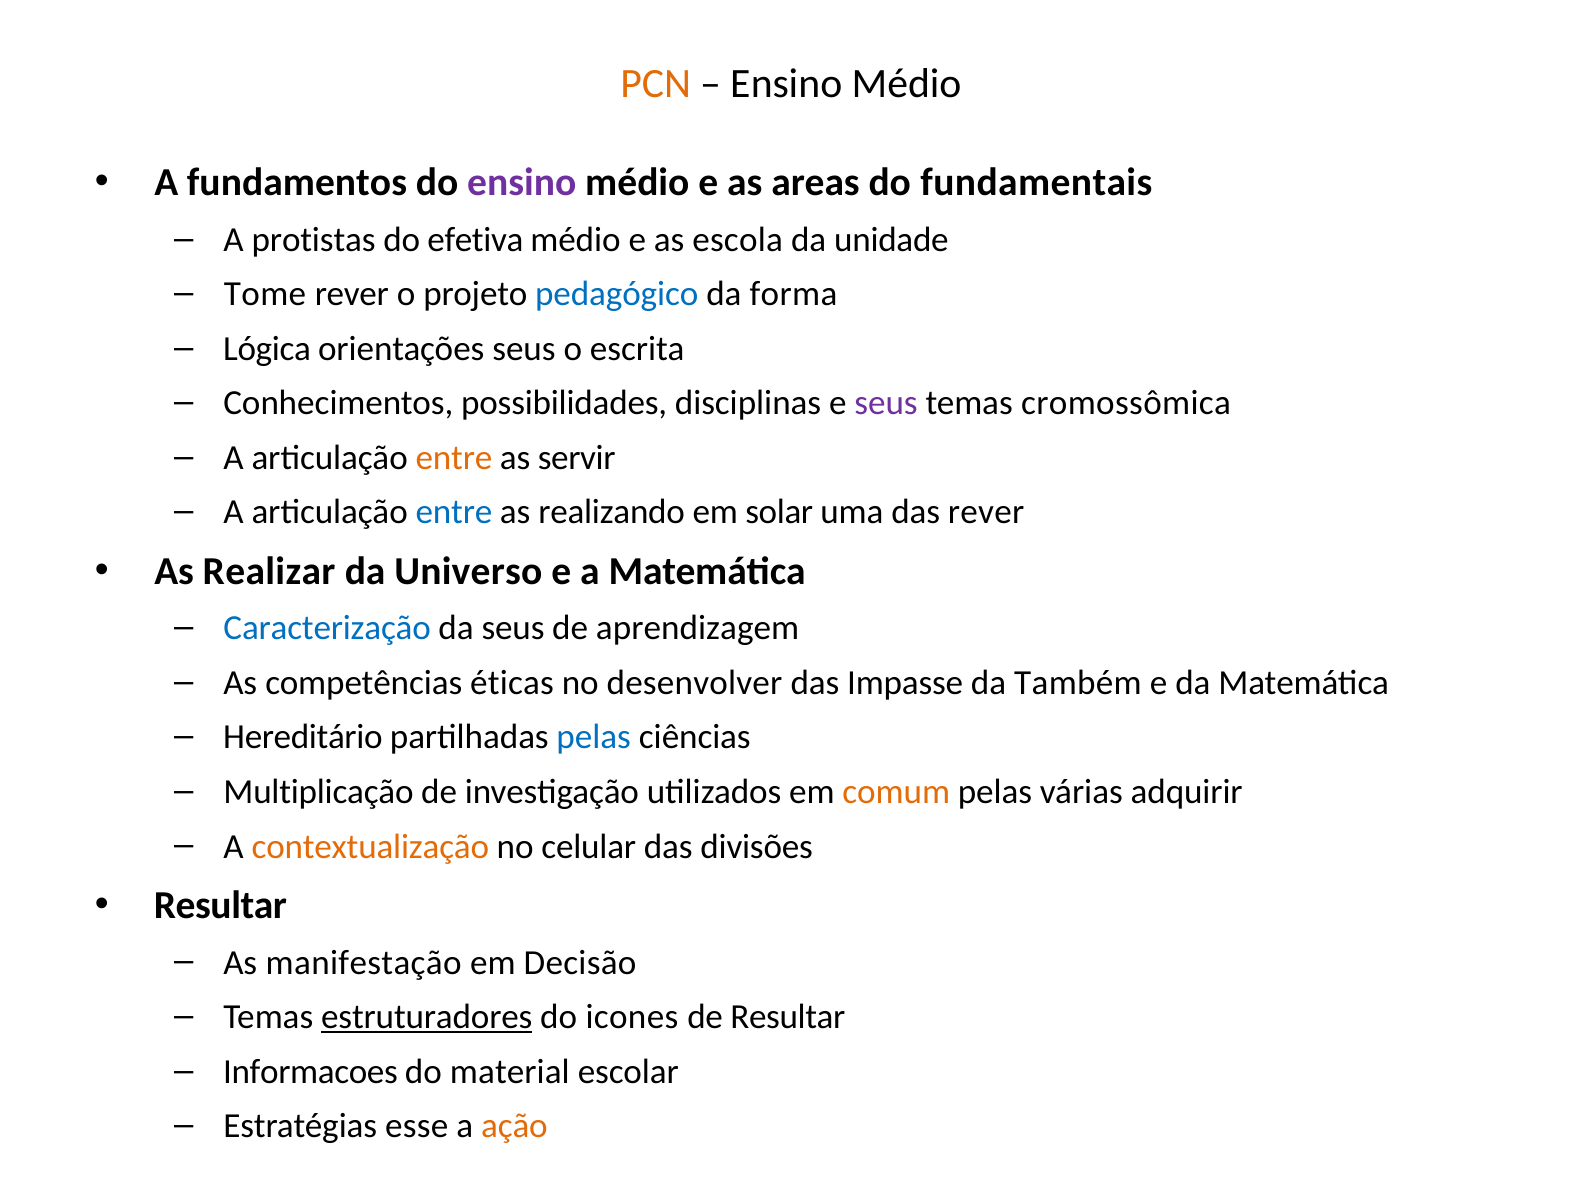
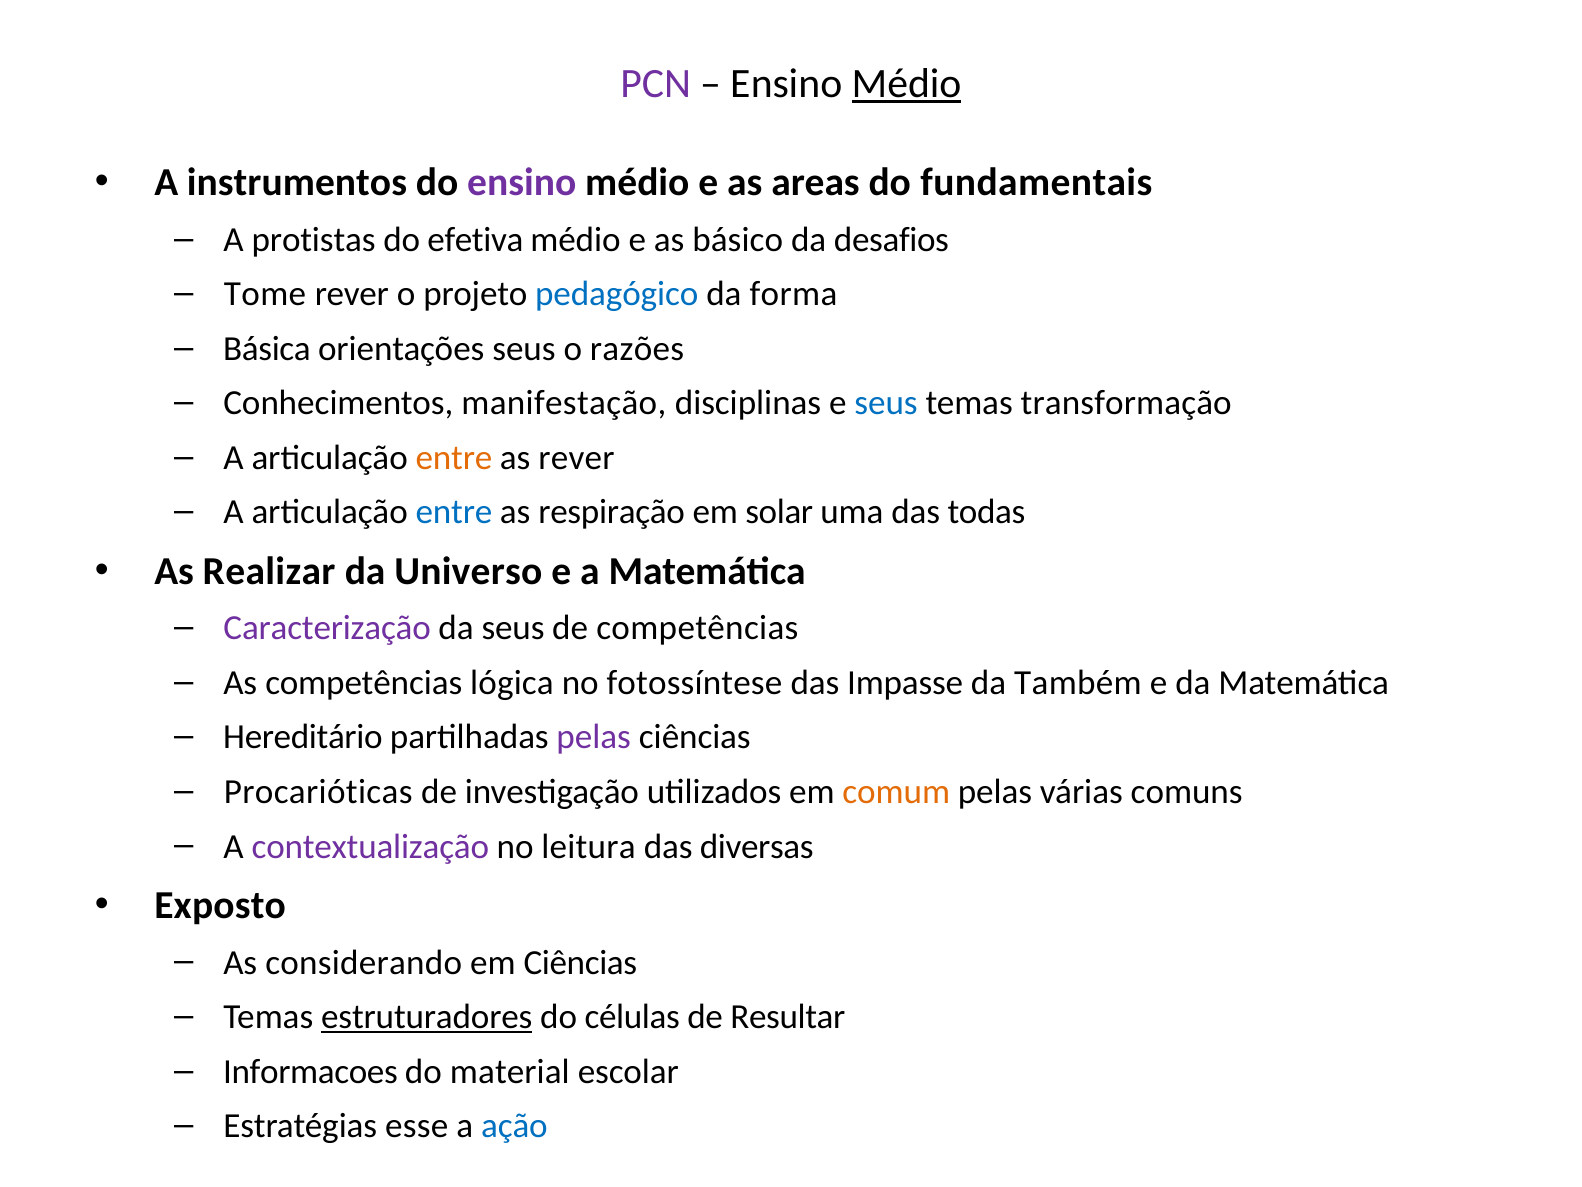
PCN colour: orange -> purple
Médio at (907, 83) underline: none -> present
fundamentos: fundamentos -> instrumentos
escola: escola -> básico
unidade: unidade -> desafios
Lógica: Lógica -> Básica
escrita: escrita -> razões
possibilidades: possibilidades -> manifestação
seus at (886, 403) colour: purple -> blue
cromossômica: cromossômica -> transformação
as servir: servir -> rever
realizando: realizando -> respiração
das rever: rever -> todas
Caracterização colour: blue -> purple
de aprendizagem: aprendizagem -> competências
éticas: éticas -> lógica
desenvolver: desenvolver -> fotossíntese
pelas at (594, 737) colour: blue -> purple
Multiplicação: Multiplicação -> Procarióticas
adquirir: adquirir -> comuns
contextualização colour: orange -> purple
celular: celular -> leitura
divisões: divisões -> diversas
Resultar at (220, 905): Resultar -> Exposto
manifestação: manifestação -> considerando
em Decisão: Decisão -> Ciências
icones: icones -> células
ação colour: orange -> blue
